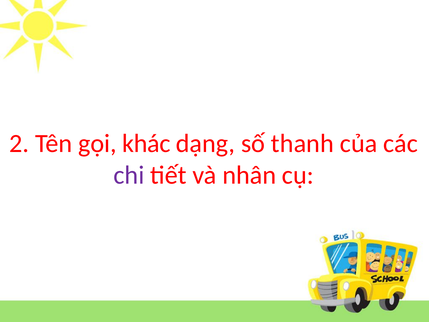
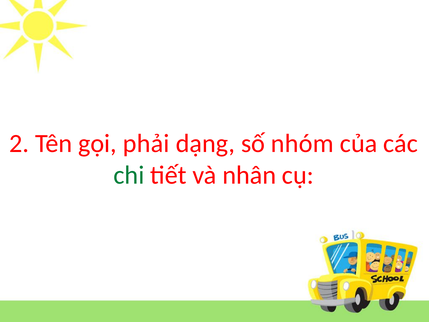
khác: khác -> phải
thanh: thanh -> nhóm
chi colour: purple -> green
